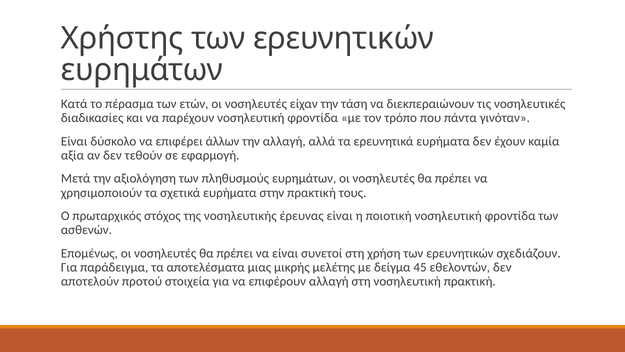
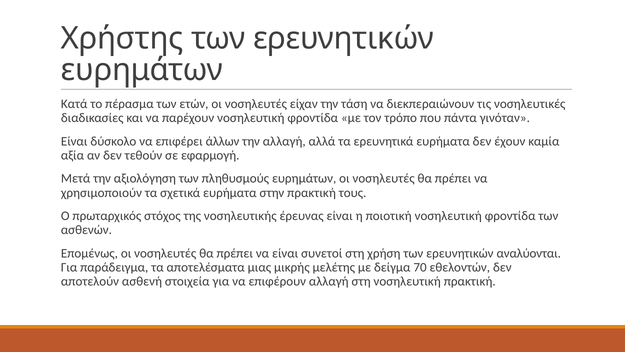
σχεδιάζουν: σχεδιάζουν -> αναλύονται
45: 45 -> 70
προτού: προτού -> ασθενή
